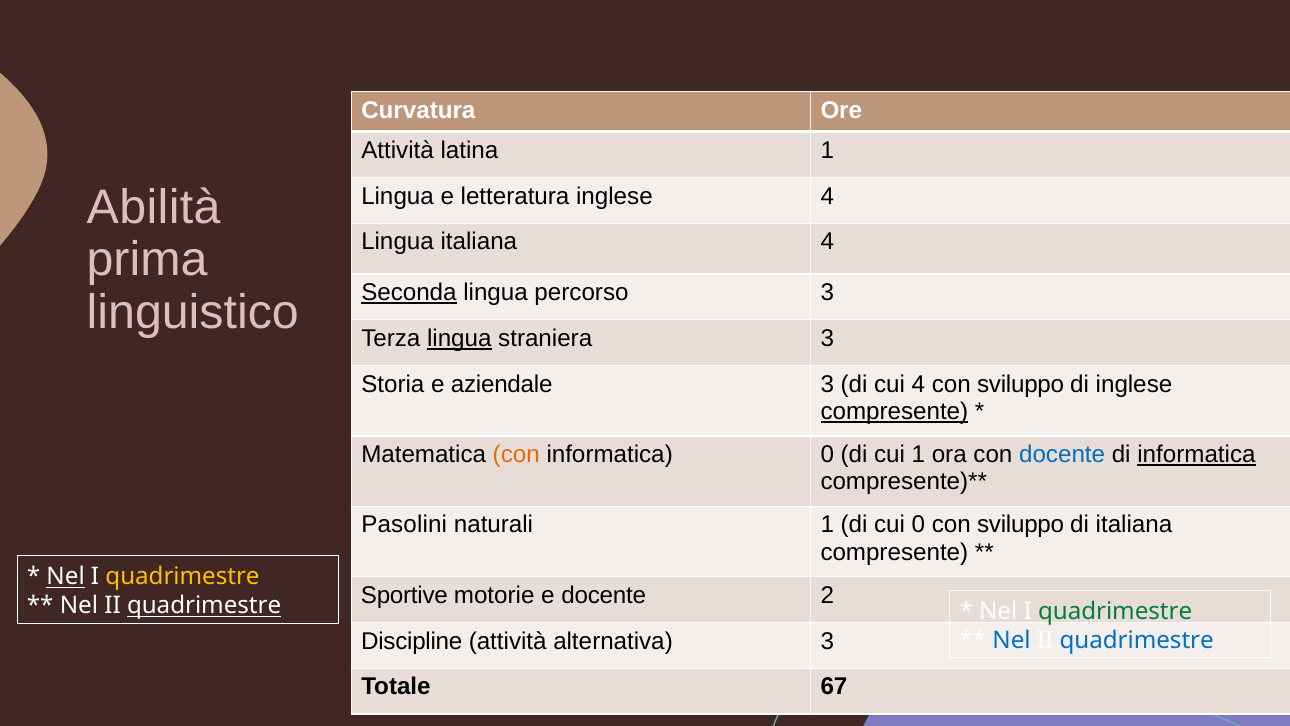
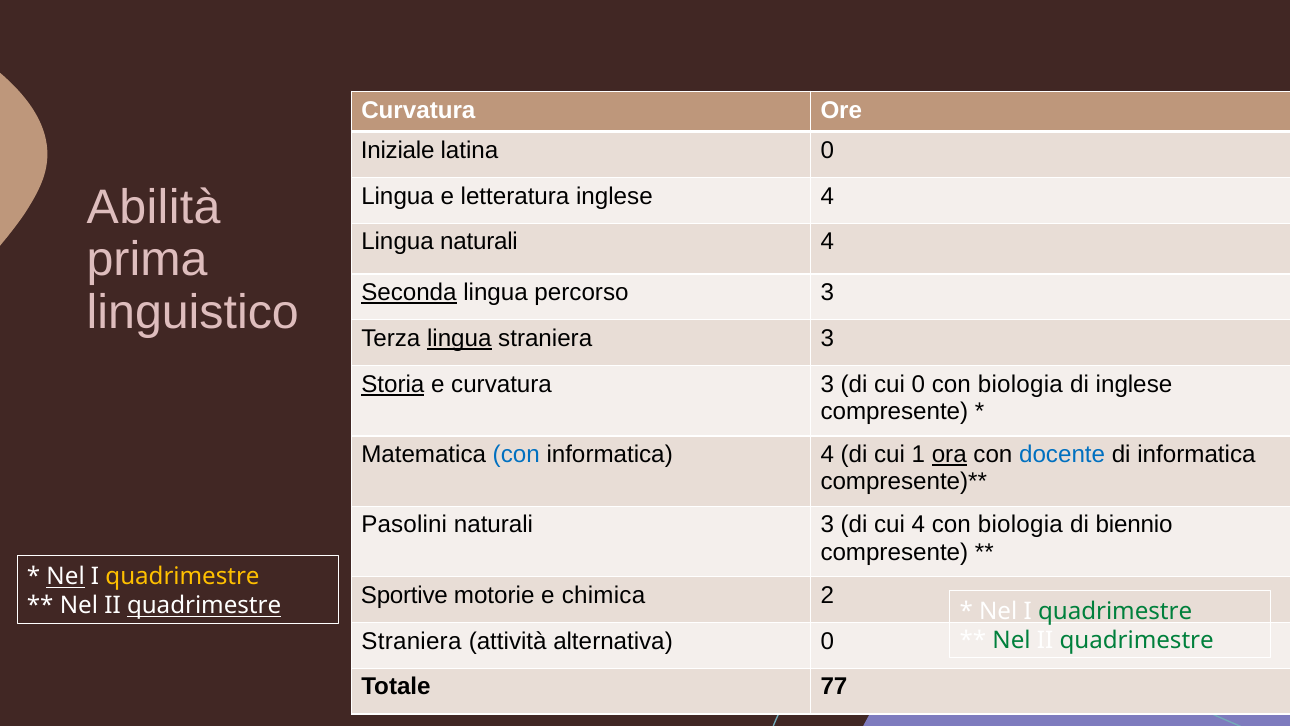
Attività at (398, 150): Attività -> Iniziale
latina 1: 1 -> 0
Lingua italiana: italiana -> naturali
Storia underline: none -> present
e aziendale: aziendale -> curvatura
cui 4: 4 -> 0
sviluppo at (1021, 384): sviluppo -> biologia
compresente at (894, 411) underline: present -> none
con at (516, 455) colour: orange -> blue
informatica 0: 0 -> 4
ora underline: none -> present
informatica at (1196, 455) underline: present -> none
naturali 1: 1 -> 3
cui 0: 0 -> 4
sviluppo at (1021, 525): sviluppo -> biologia
di italiana: italiana -> biennio
e docente: docente -> chimica
Discipline at (412, 641): Discipline -> Straniera
alternativa 3: 3 -> 0
Nel at (1012, 640) colour: blue -> green
quadrimestre at (1137, 640) colour: blue -> green
67: 67 -> 77
